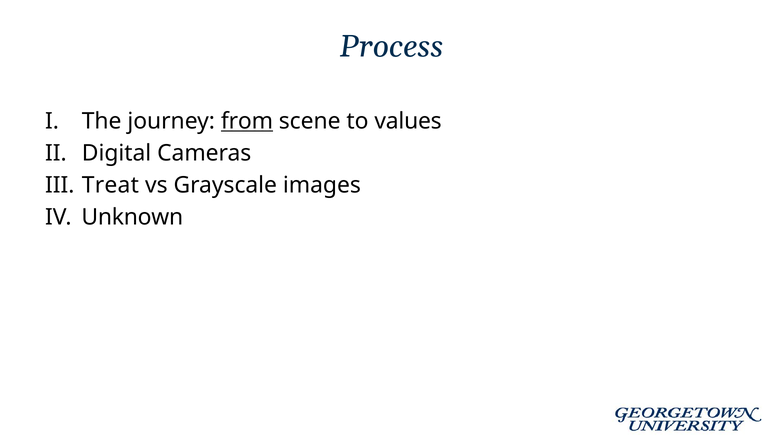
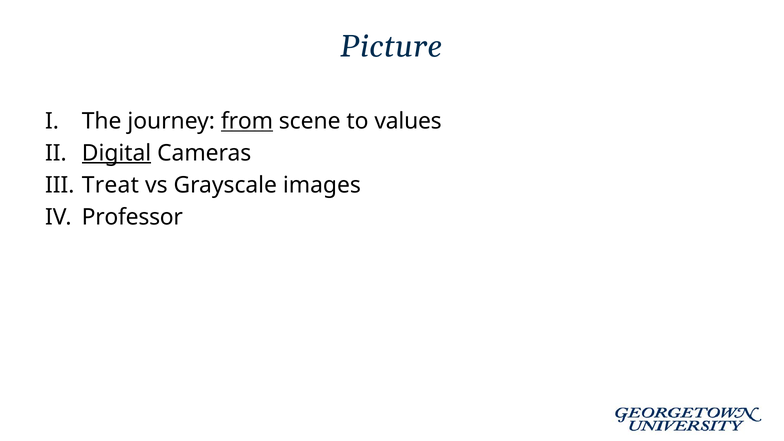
Process: Process -> Picture
Digital underline: none -> present
Unknown: Unknown -> Professor
